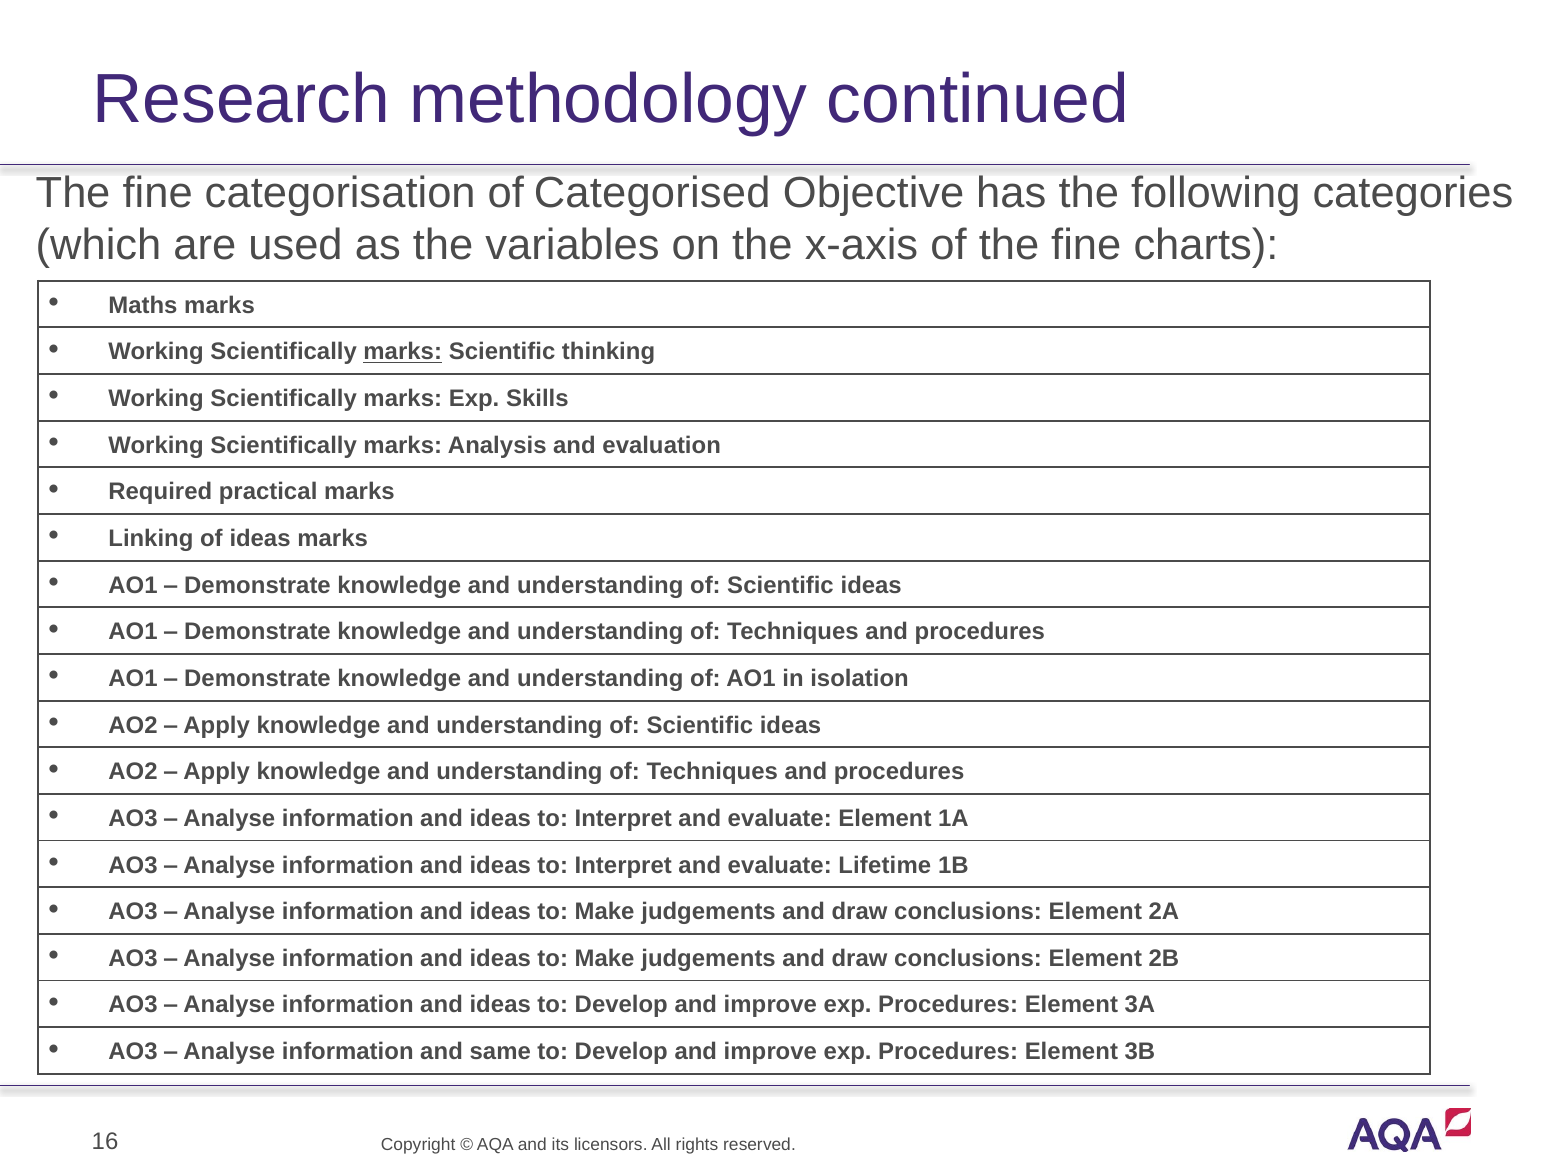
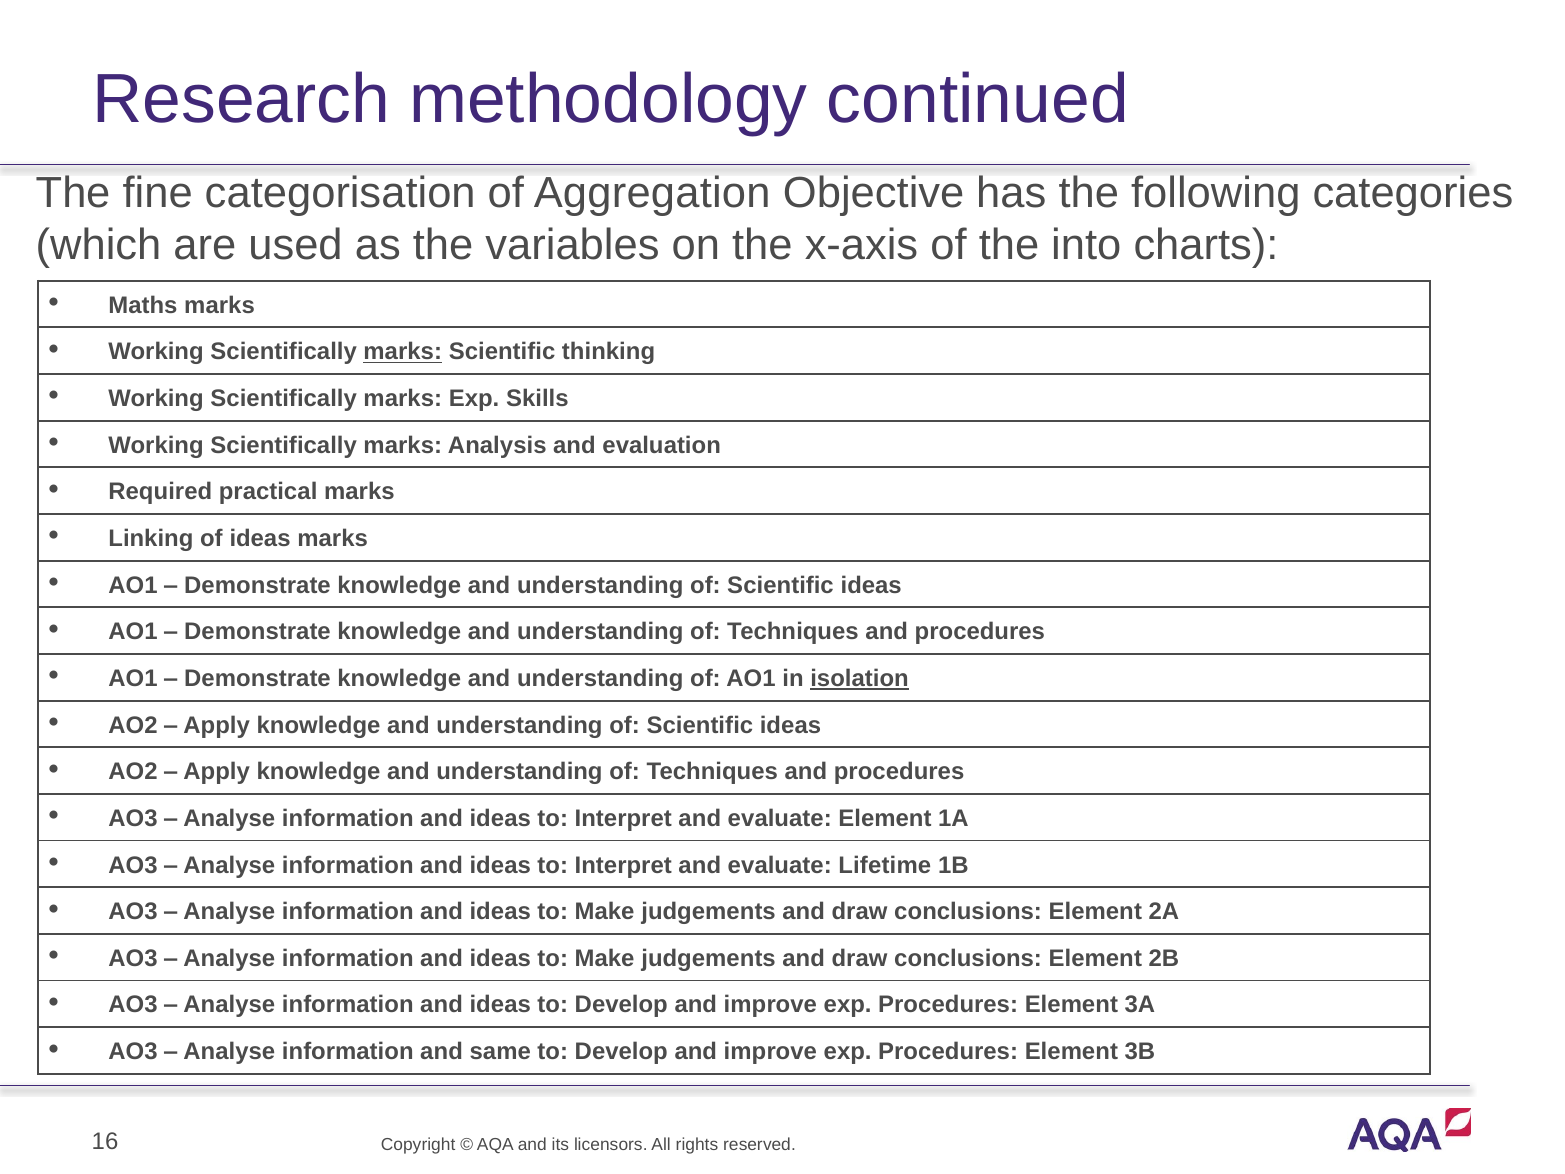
Categorised: Categorised -> Aggregation
of the fine: fine -> into
isolation underline: none -> present
